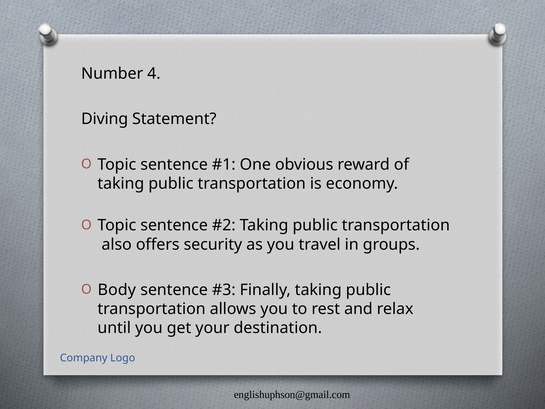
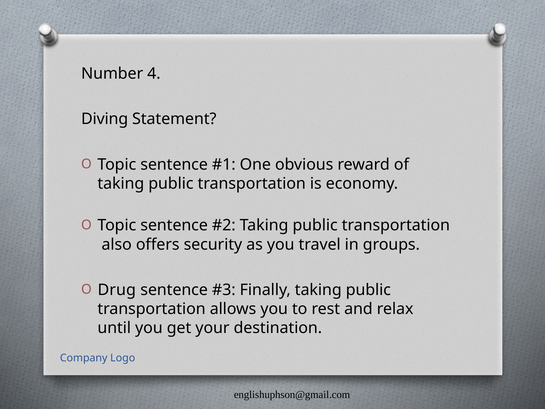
Body: Body -> Drug
